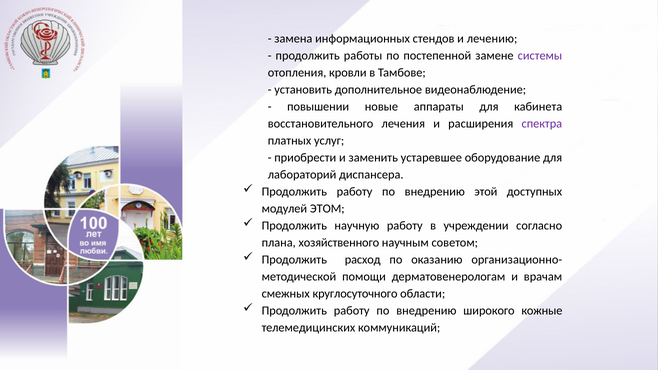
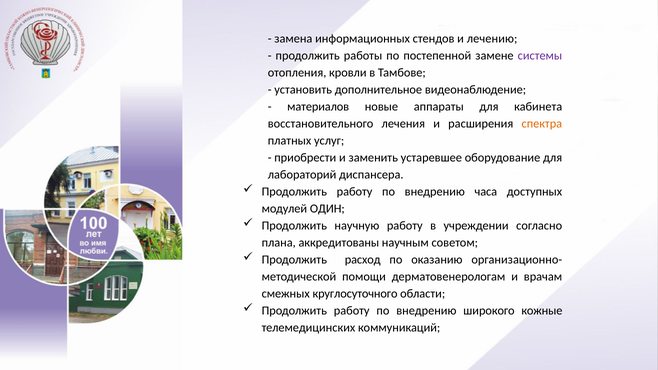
повышении: повышении -> материалов
спектра colour: purple -> orange
этой: этой -> часа
ЭТОМ: ЭТОМ -> ОДИН
хозяйственного: хозяйственного -> аккредитованы
